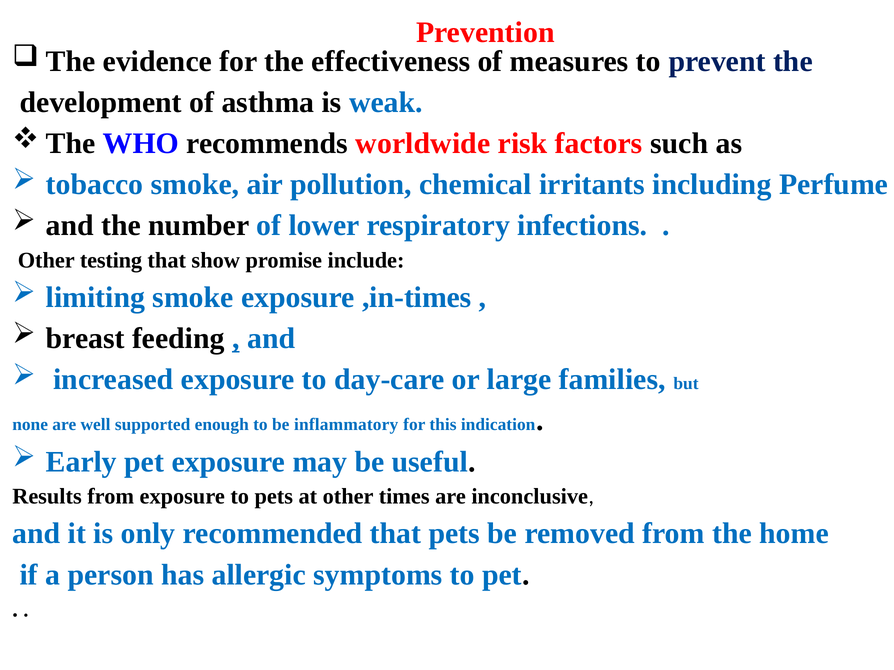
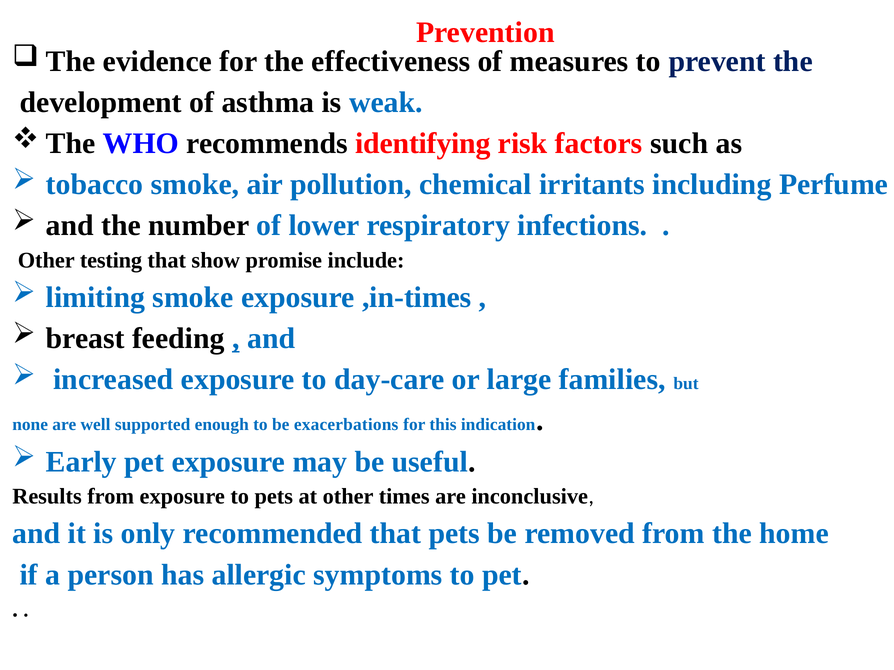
worldwide: worldwide -> identifying
inflammatory: inflammatory -> exacerbations
